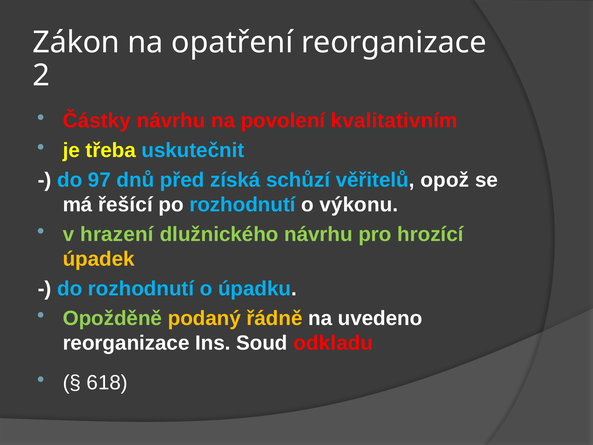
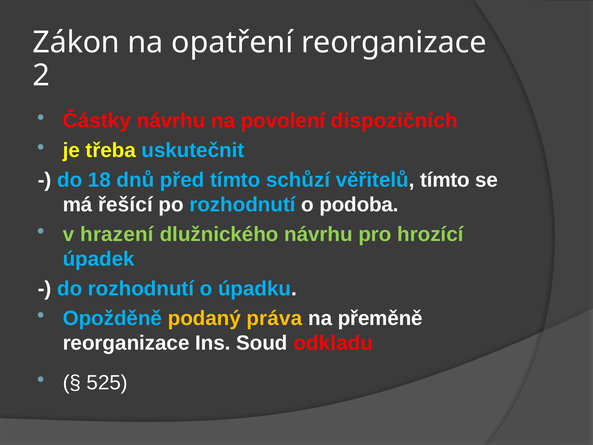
kvalitativním: kvalitativním -> dispozičních
97: 97 -> 18
před získá: získá -> tímto
věřitelů opož: opož -> tímto
výkonu: výkonu -> podoba
úpadek colour: yellow -> light blue
Opožděně colour: light green -> light blue
řádně: řádně -> práva
uvedeno: uvedeno -> přeměně
618: 618 -> 525
